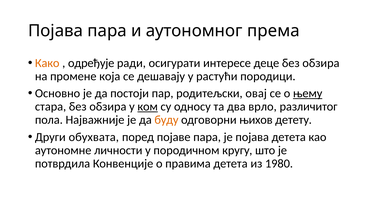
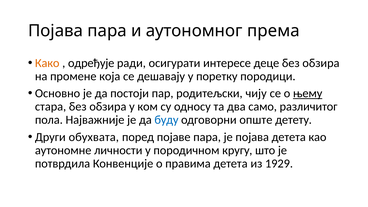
растући: растући -> поретку
овај: овај -> чију
ком underline: present -> none
врло: врло -> само
буду colour: orange -> blue
њихов: њихов -> опште
1980: 1980 -> 1929
